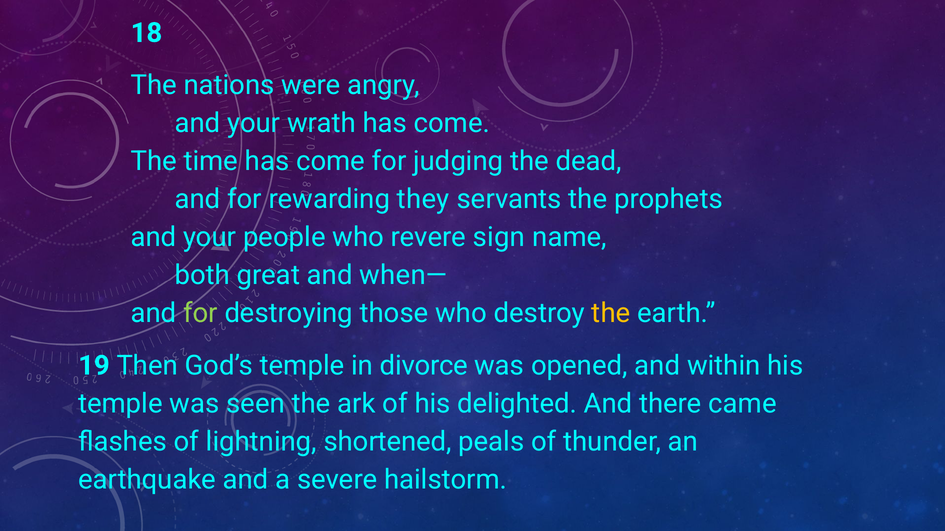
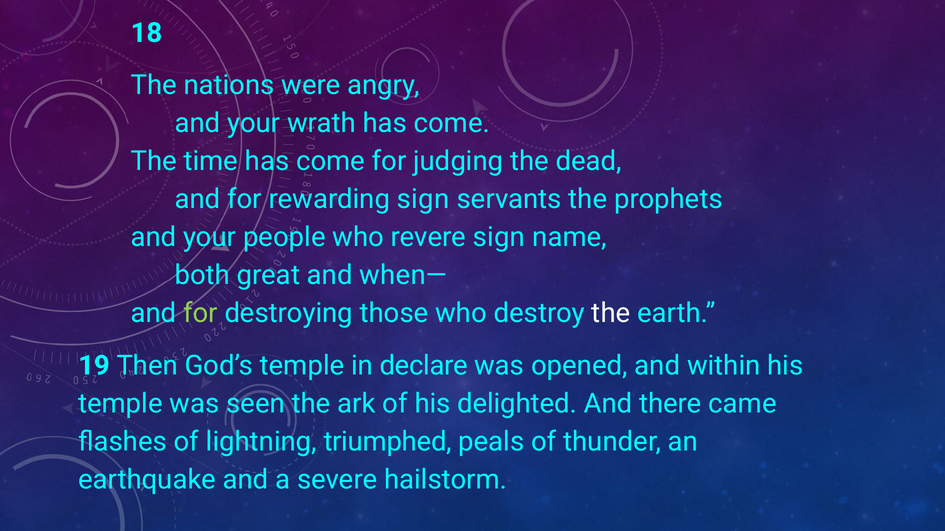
rewarding they: they -> sign
the at (611, 313) colour: yellow -> white
divorce: divorce -> declare
shortened: shortened -> triumphed
